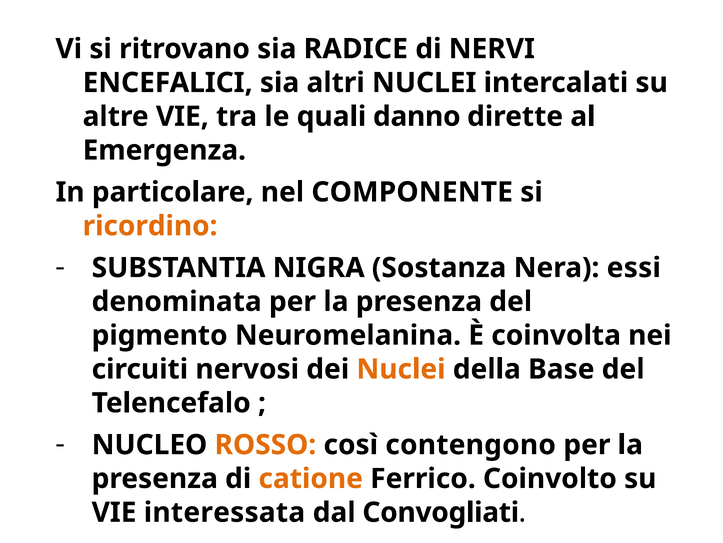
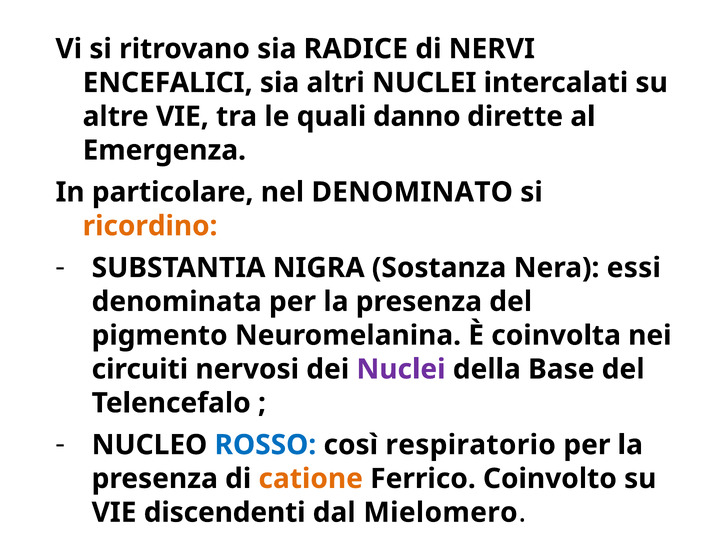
COMPONENTE: COMPONENTE -> DENOMINATO
Nuclei at (401, 369) colour: orange -> purple
ROSSO colour: orange -> blue
contengono: contengono -> respiratorio
interessata: interessata -> discendenti
Convogliati: Convogliati -> Mielomero
